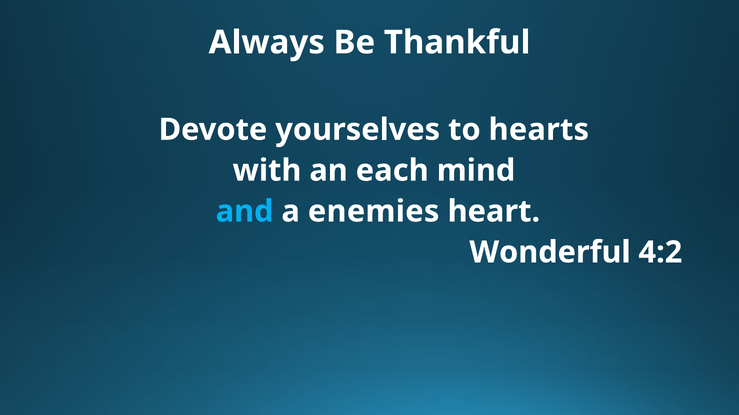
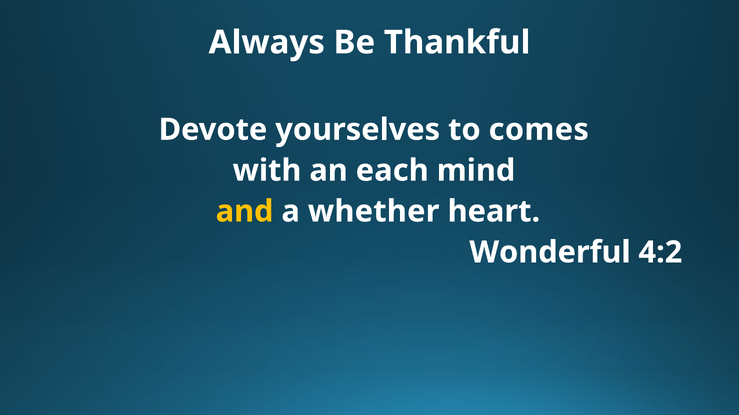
hearts: hearts -> comes
and colour: light blue -> yellow
enemies: enemies -> whether
